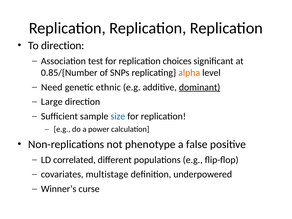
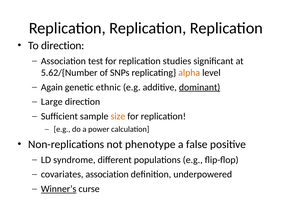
choices: choices -> studies
0.85/{Number: 0.85/{Number -> 5.62/{Number
Need: Need -> Again
size colour: blue -> orange
correlated: correlated -> syndrome
covariates multistage: multistage -> association
Winner’s underline: none -> present
